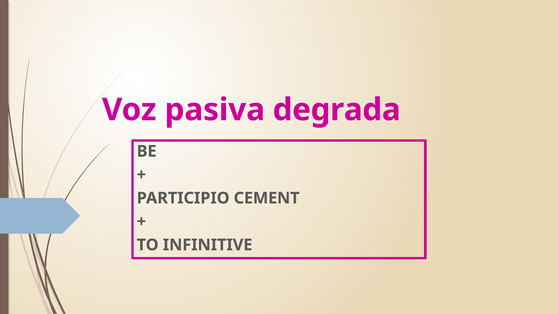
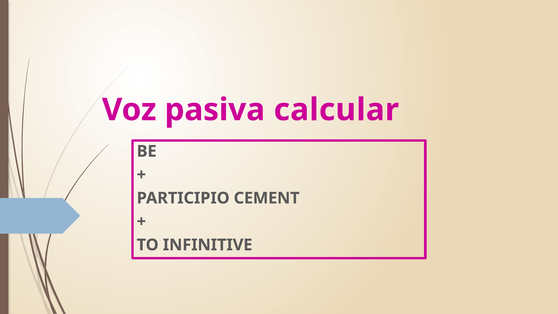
degrada: degrada -> calcular
